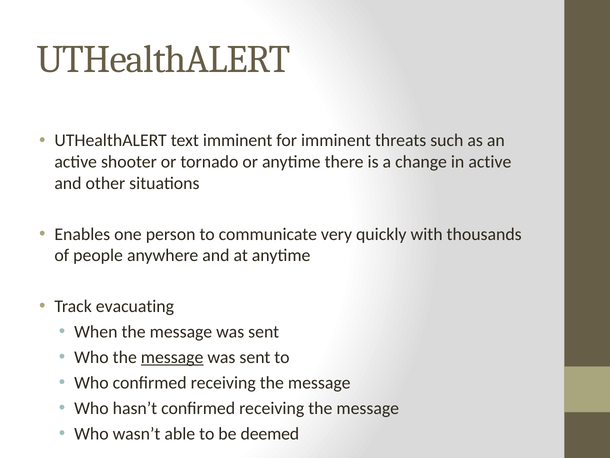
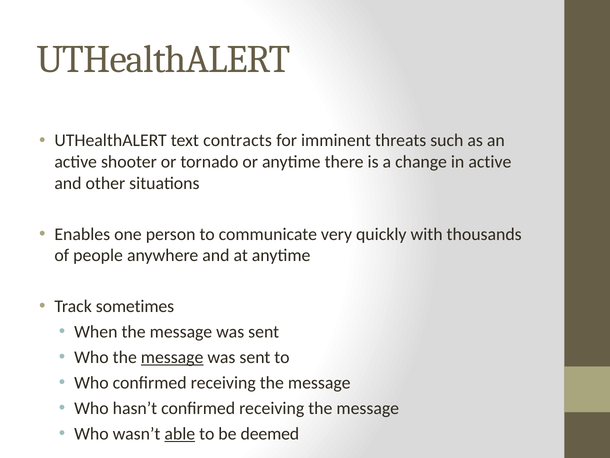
text imminent: imminent -> contracts
evacuating: evacuating -> sometimes
able underline: none -> present
